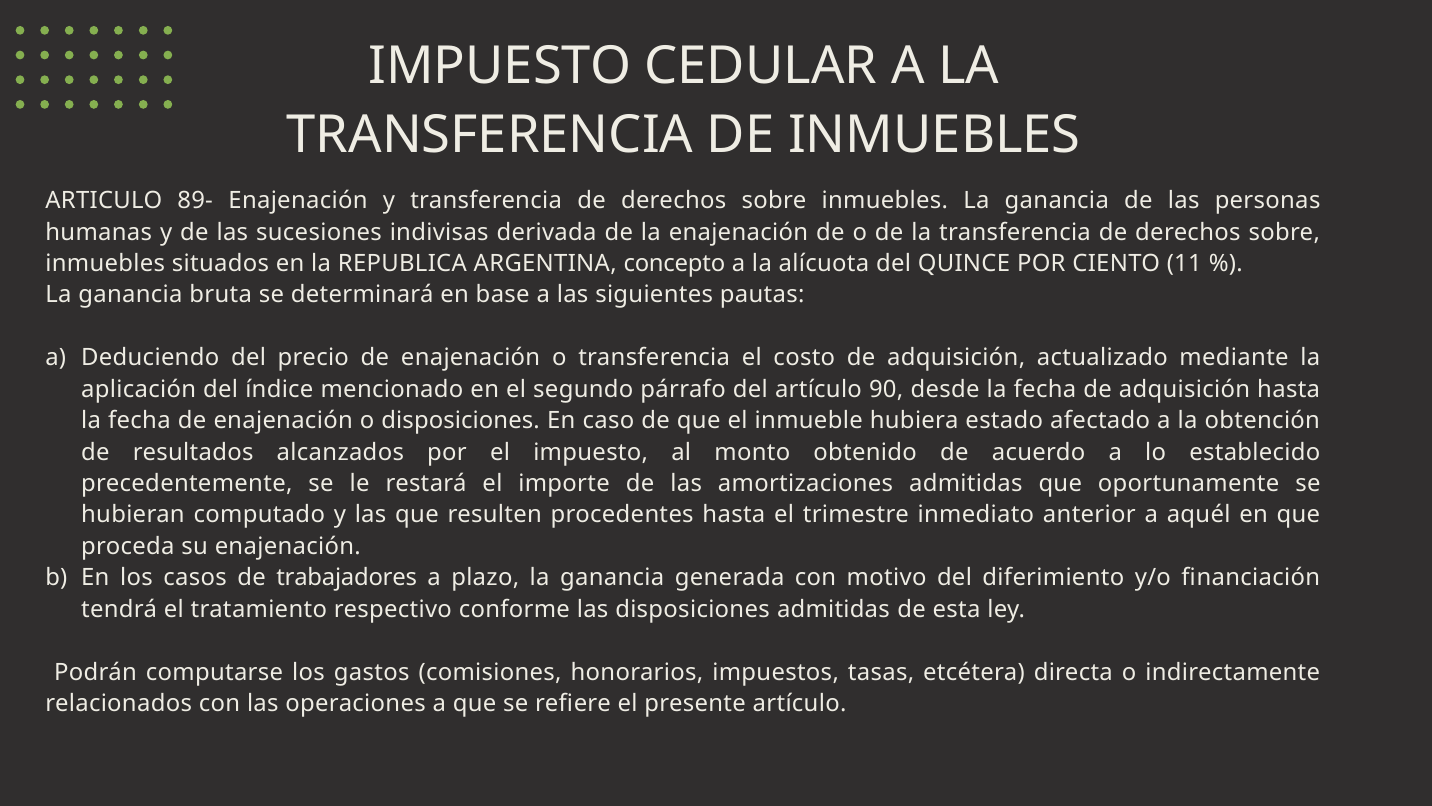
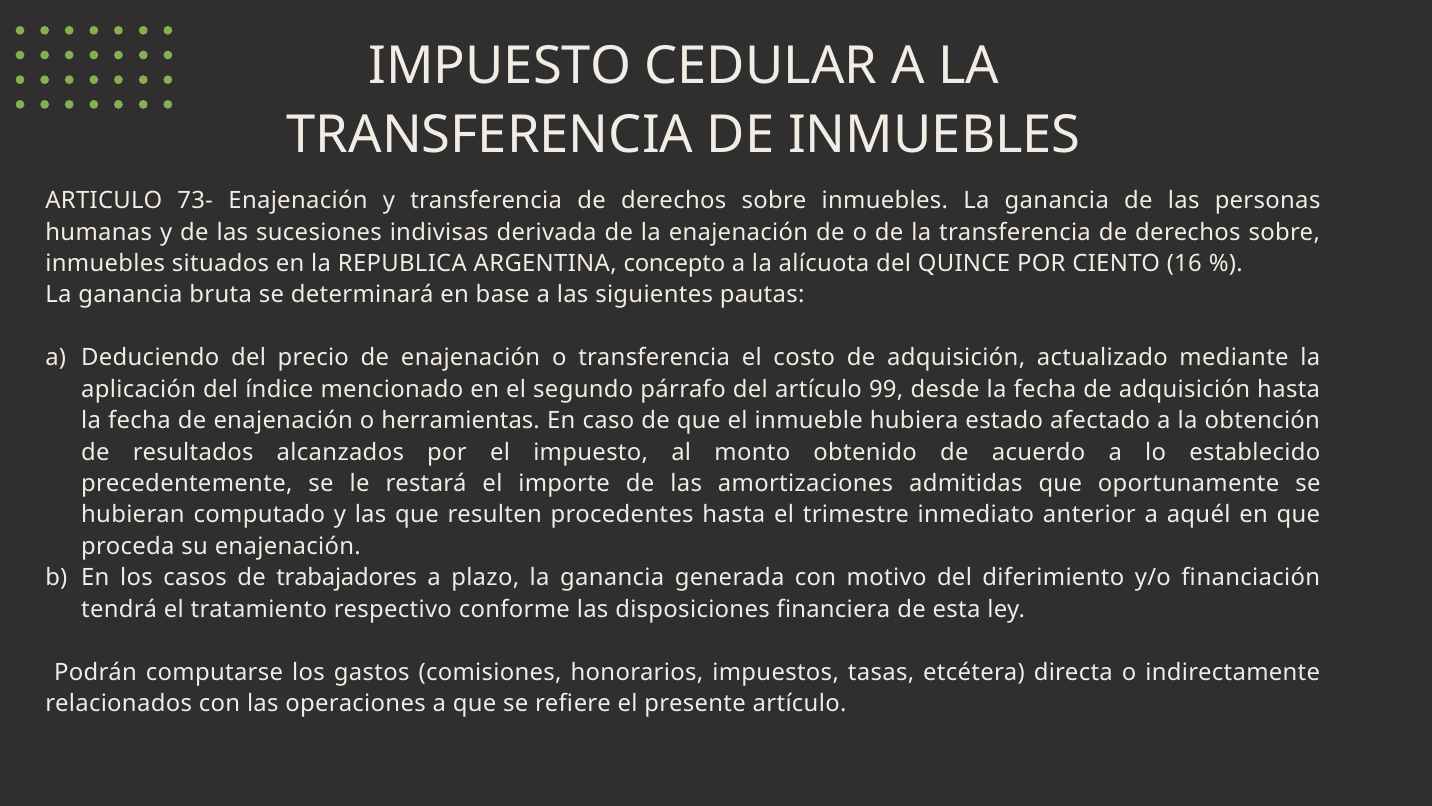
89-: 89- -> 73-
11: 11 -> 16
90: 90 -> 99
o disposiciones: disposiciones -> herramientas
disposiciones admitidas: admitidas -> financiera
